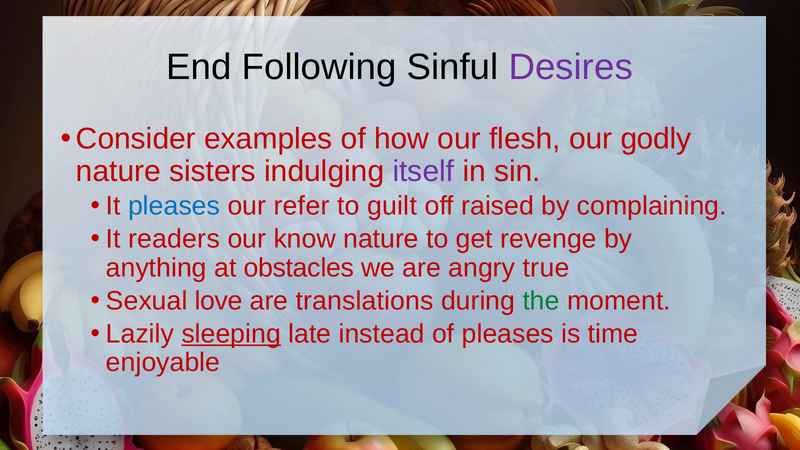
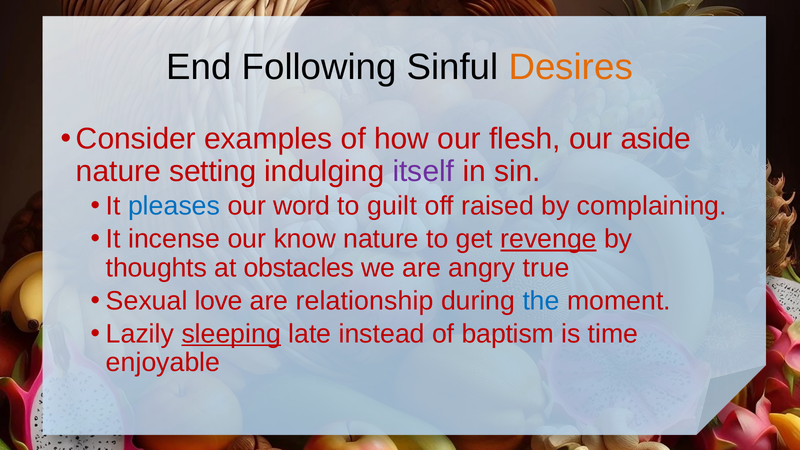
Desires colour: purple -> orange
godly: godly -> aside
sisters: sisters -> setting
refer: refer -> word
readers: readers -> incense
revenge underline: none -> present
anything: anything -> thoughts
translations: translations -> relationship
the colour: green -> blue
of pleases: pleases -> baptism
